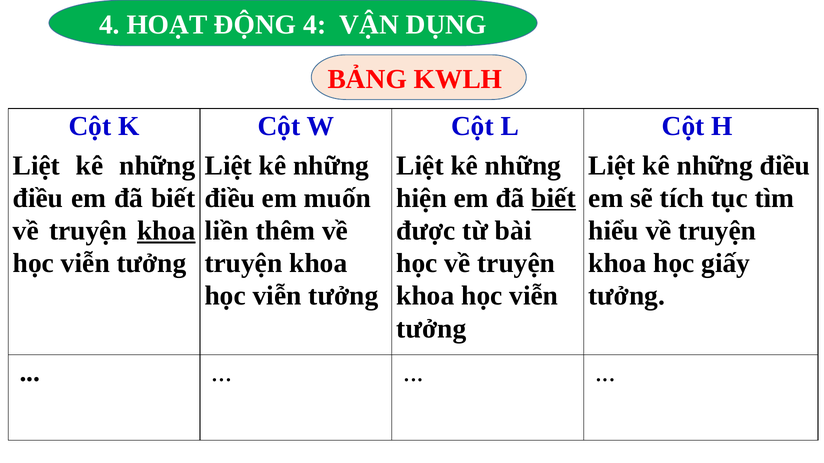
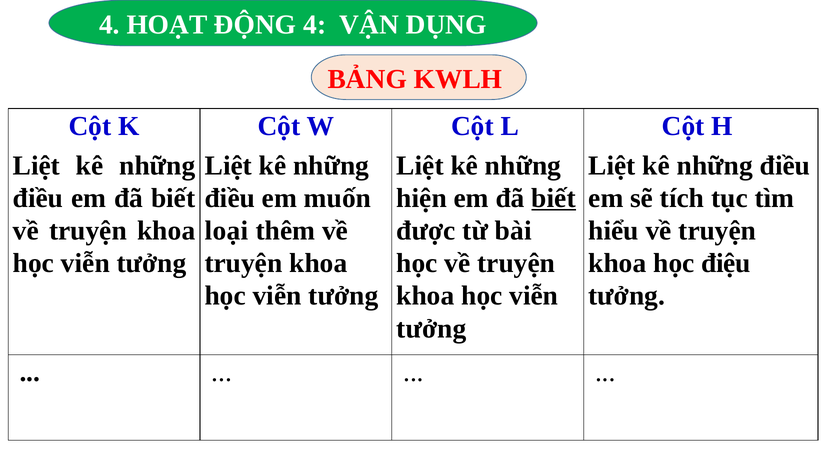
khoa at (166, 231) underline: present -> none
liền: liền -> loại
giấy: giấy -> điệu
